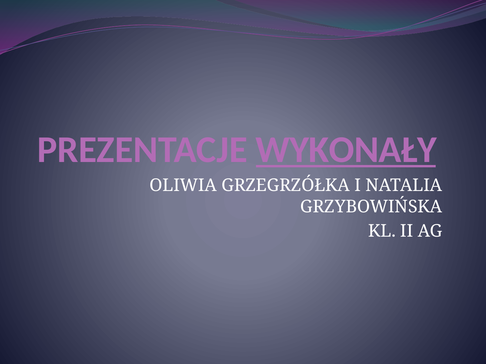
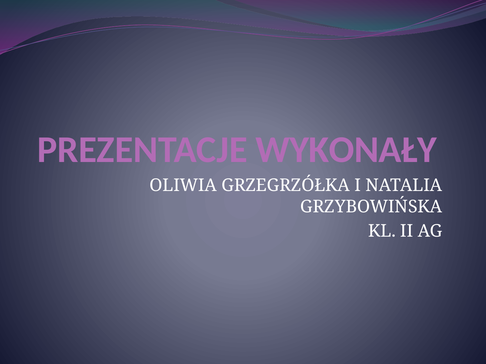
WYKONAŁY underline: present -> none
